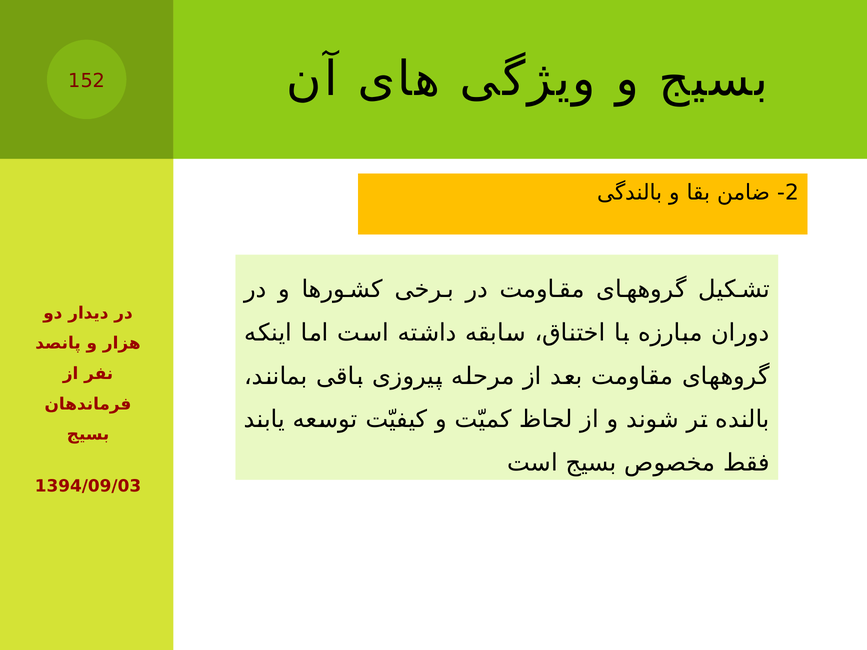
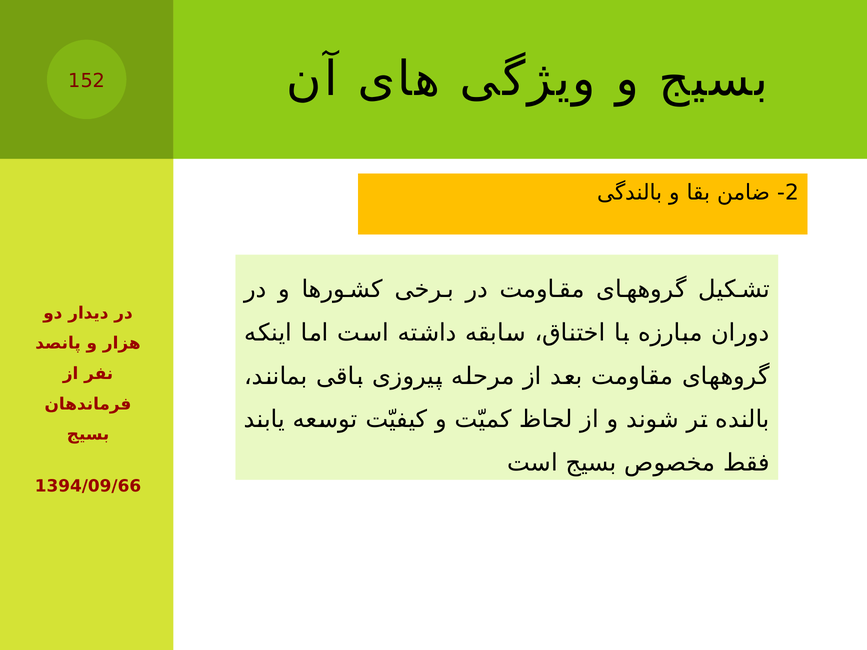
1394/09/03: 1394/09/03 -> 1394/09/66
